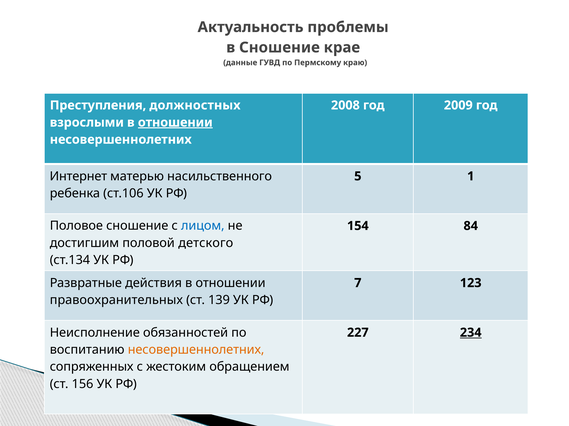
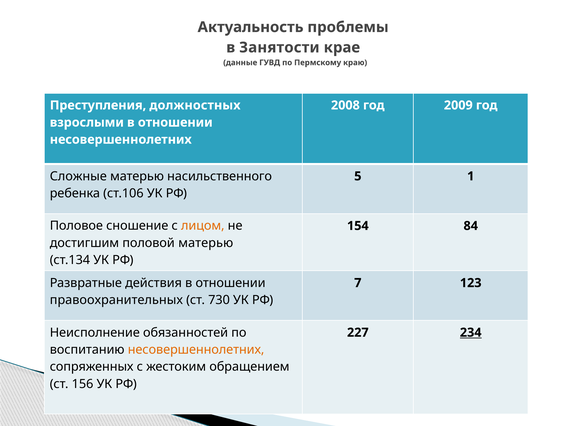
в Сношение: Сношение -> Занятости
отношении at (175, 123) underline: present -> none
Интернет: Интернет -> Сложные
лицом colour: blue -> orange
половой детского: детского -> матерью
139: 139 -> 730
